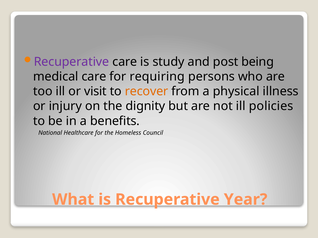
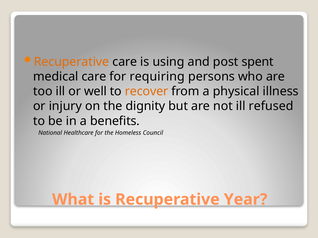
Recuperative at (71, 62) colour: purple -> orange
study: study -> using
being: being -> spent
visit: visit -> well
policies: policies -> refused
